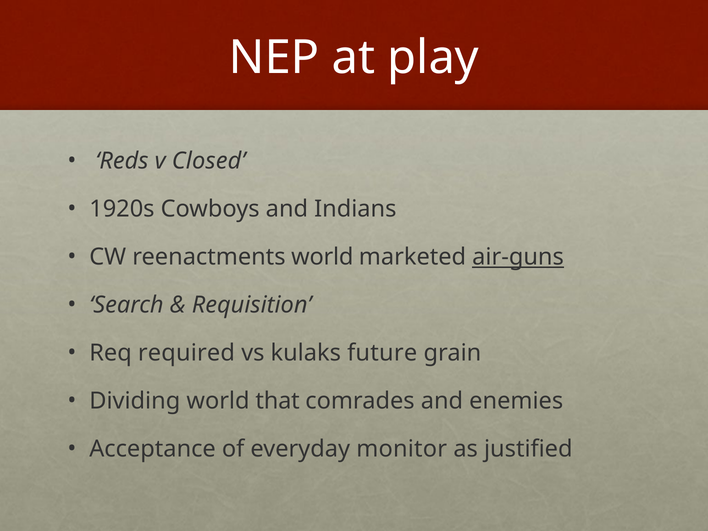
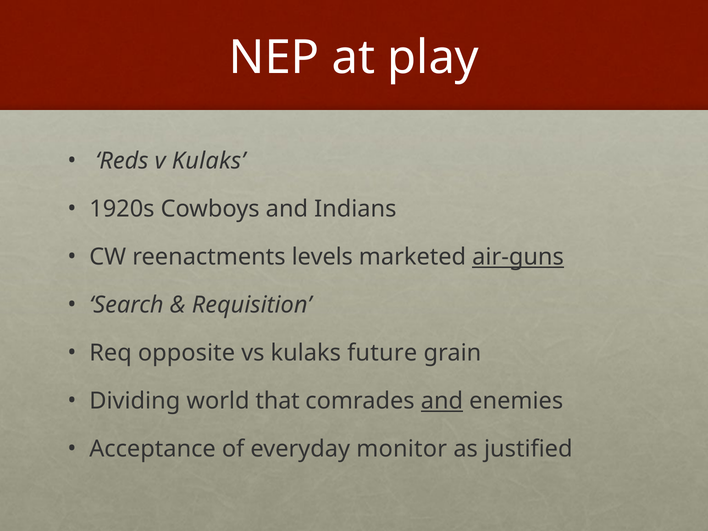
v Closed: Closed -> Kulaks
reenactments world: world -> levels
required: required -> opposite
and at (442, 401) underline: none -> present
